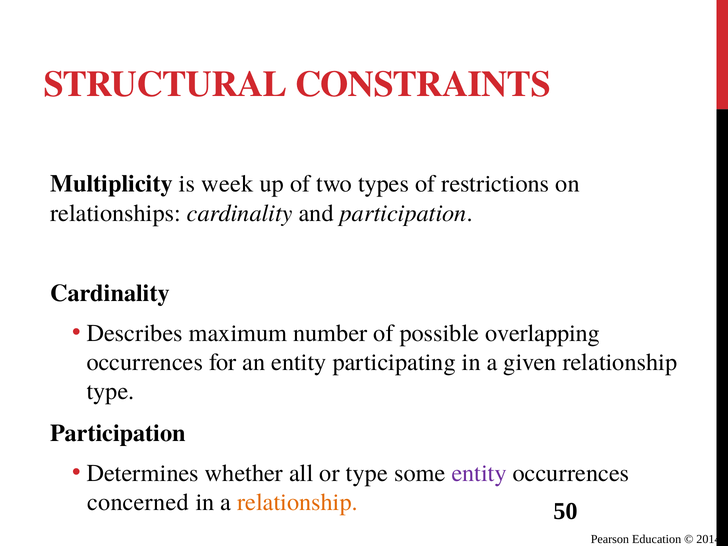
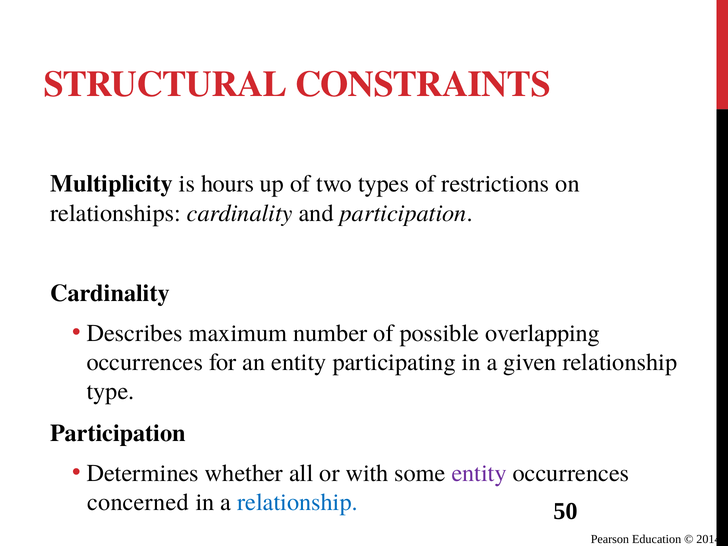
week: week -> hours
or type: type -> with
relationship at (298, 502) colour: orange -> blue
